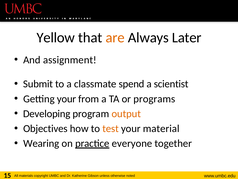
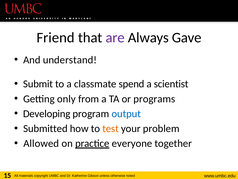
Yellow: Yellow -> Friend
are colour: orange -> purple
Later: Later -> Gave
assignment: assignment -> understand
Getting your: your -> only
output colour: orange -> blue
Objectives: Objectives -> Submitted
material: material -> problem
Wearing: Wearing -> Allowed
